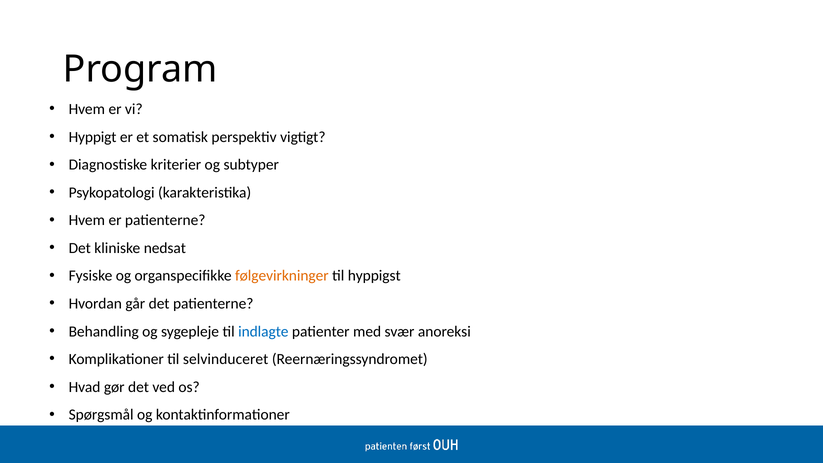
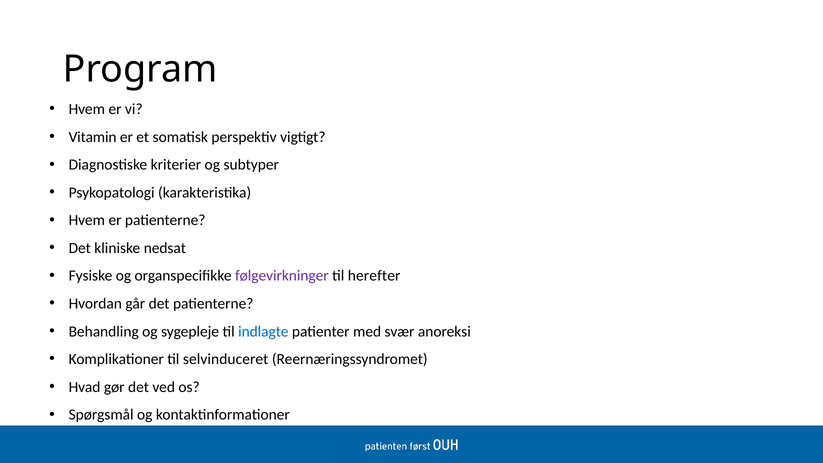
Hyppigt: Hyppigt -> Vitamin
følgevirkninger colour: orange -> purple
hyppigst: hyppigst -> herefter
